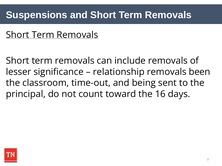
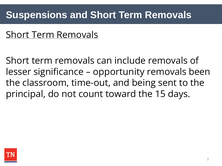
relationship: relationship -> opportunity
16: 16 -> 15
